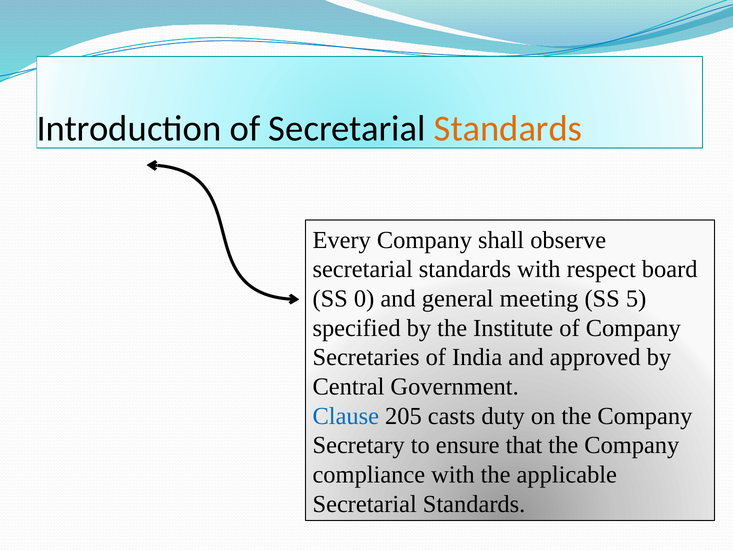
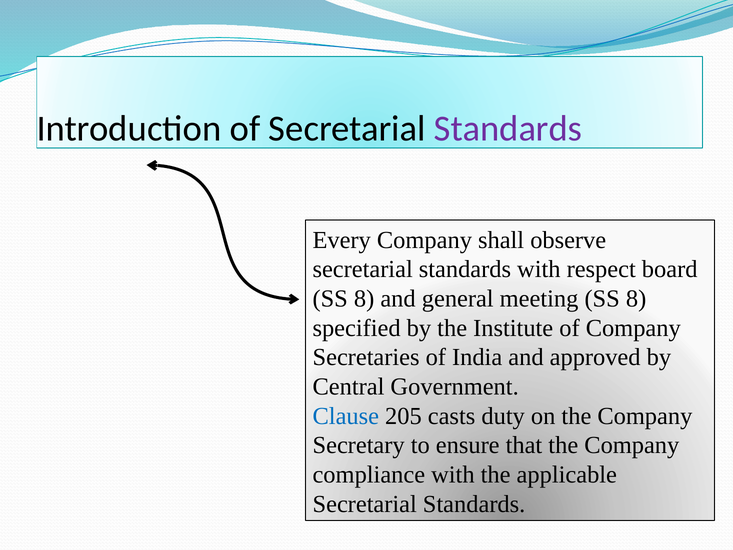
Standards at (508, 129) colour: orange -> purple
0 at (364, 298): 0 -> 8
meeting SS 5: 5 -> 8
